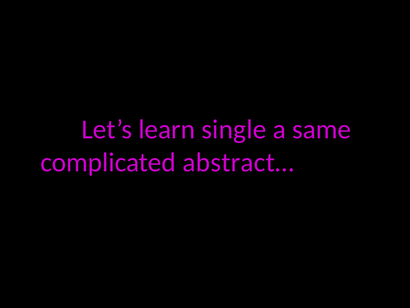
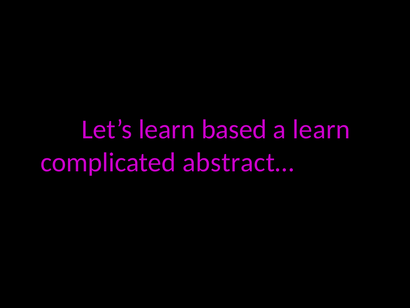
single: single -> based
a same: same -> learn
